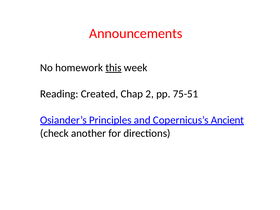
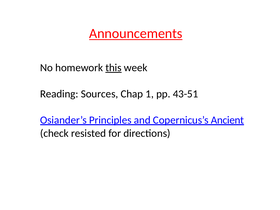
Announcements underline: none -> present
Created: Created -> Sources
2: 2 -> 1
75-51: 75-51 -> 43-51
another: another -> resisted
